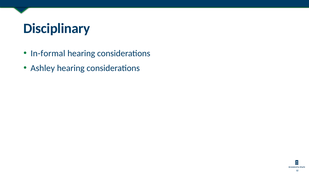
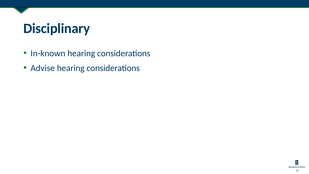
In-formal: In-formal -> In-known
Ashley: Ashley -> Advise
